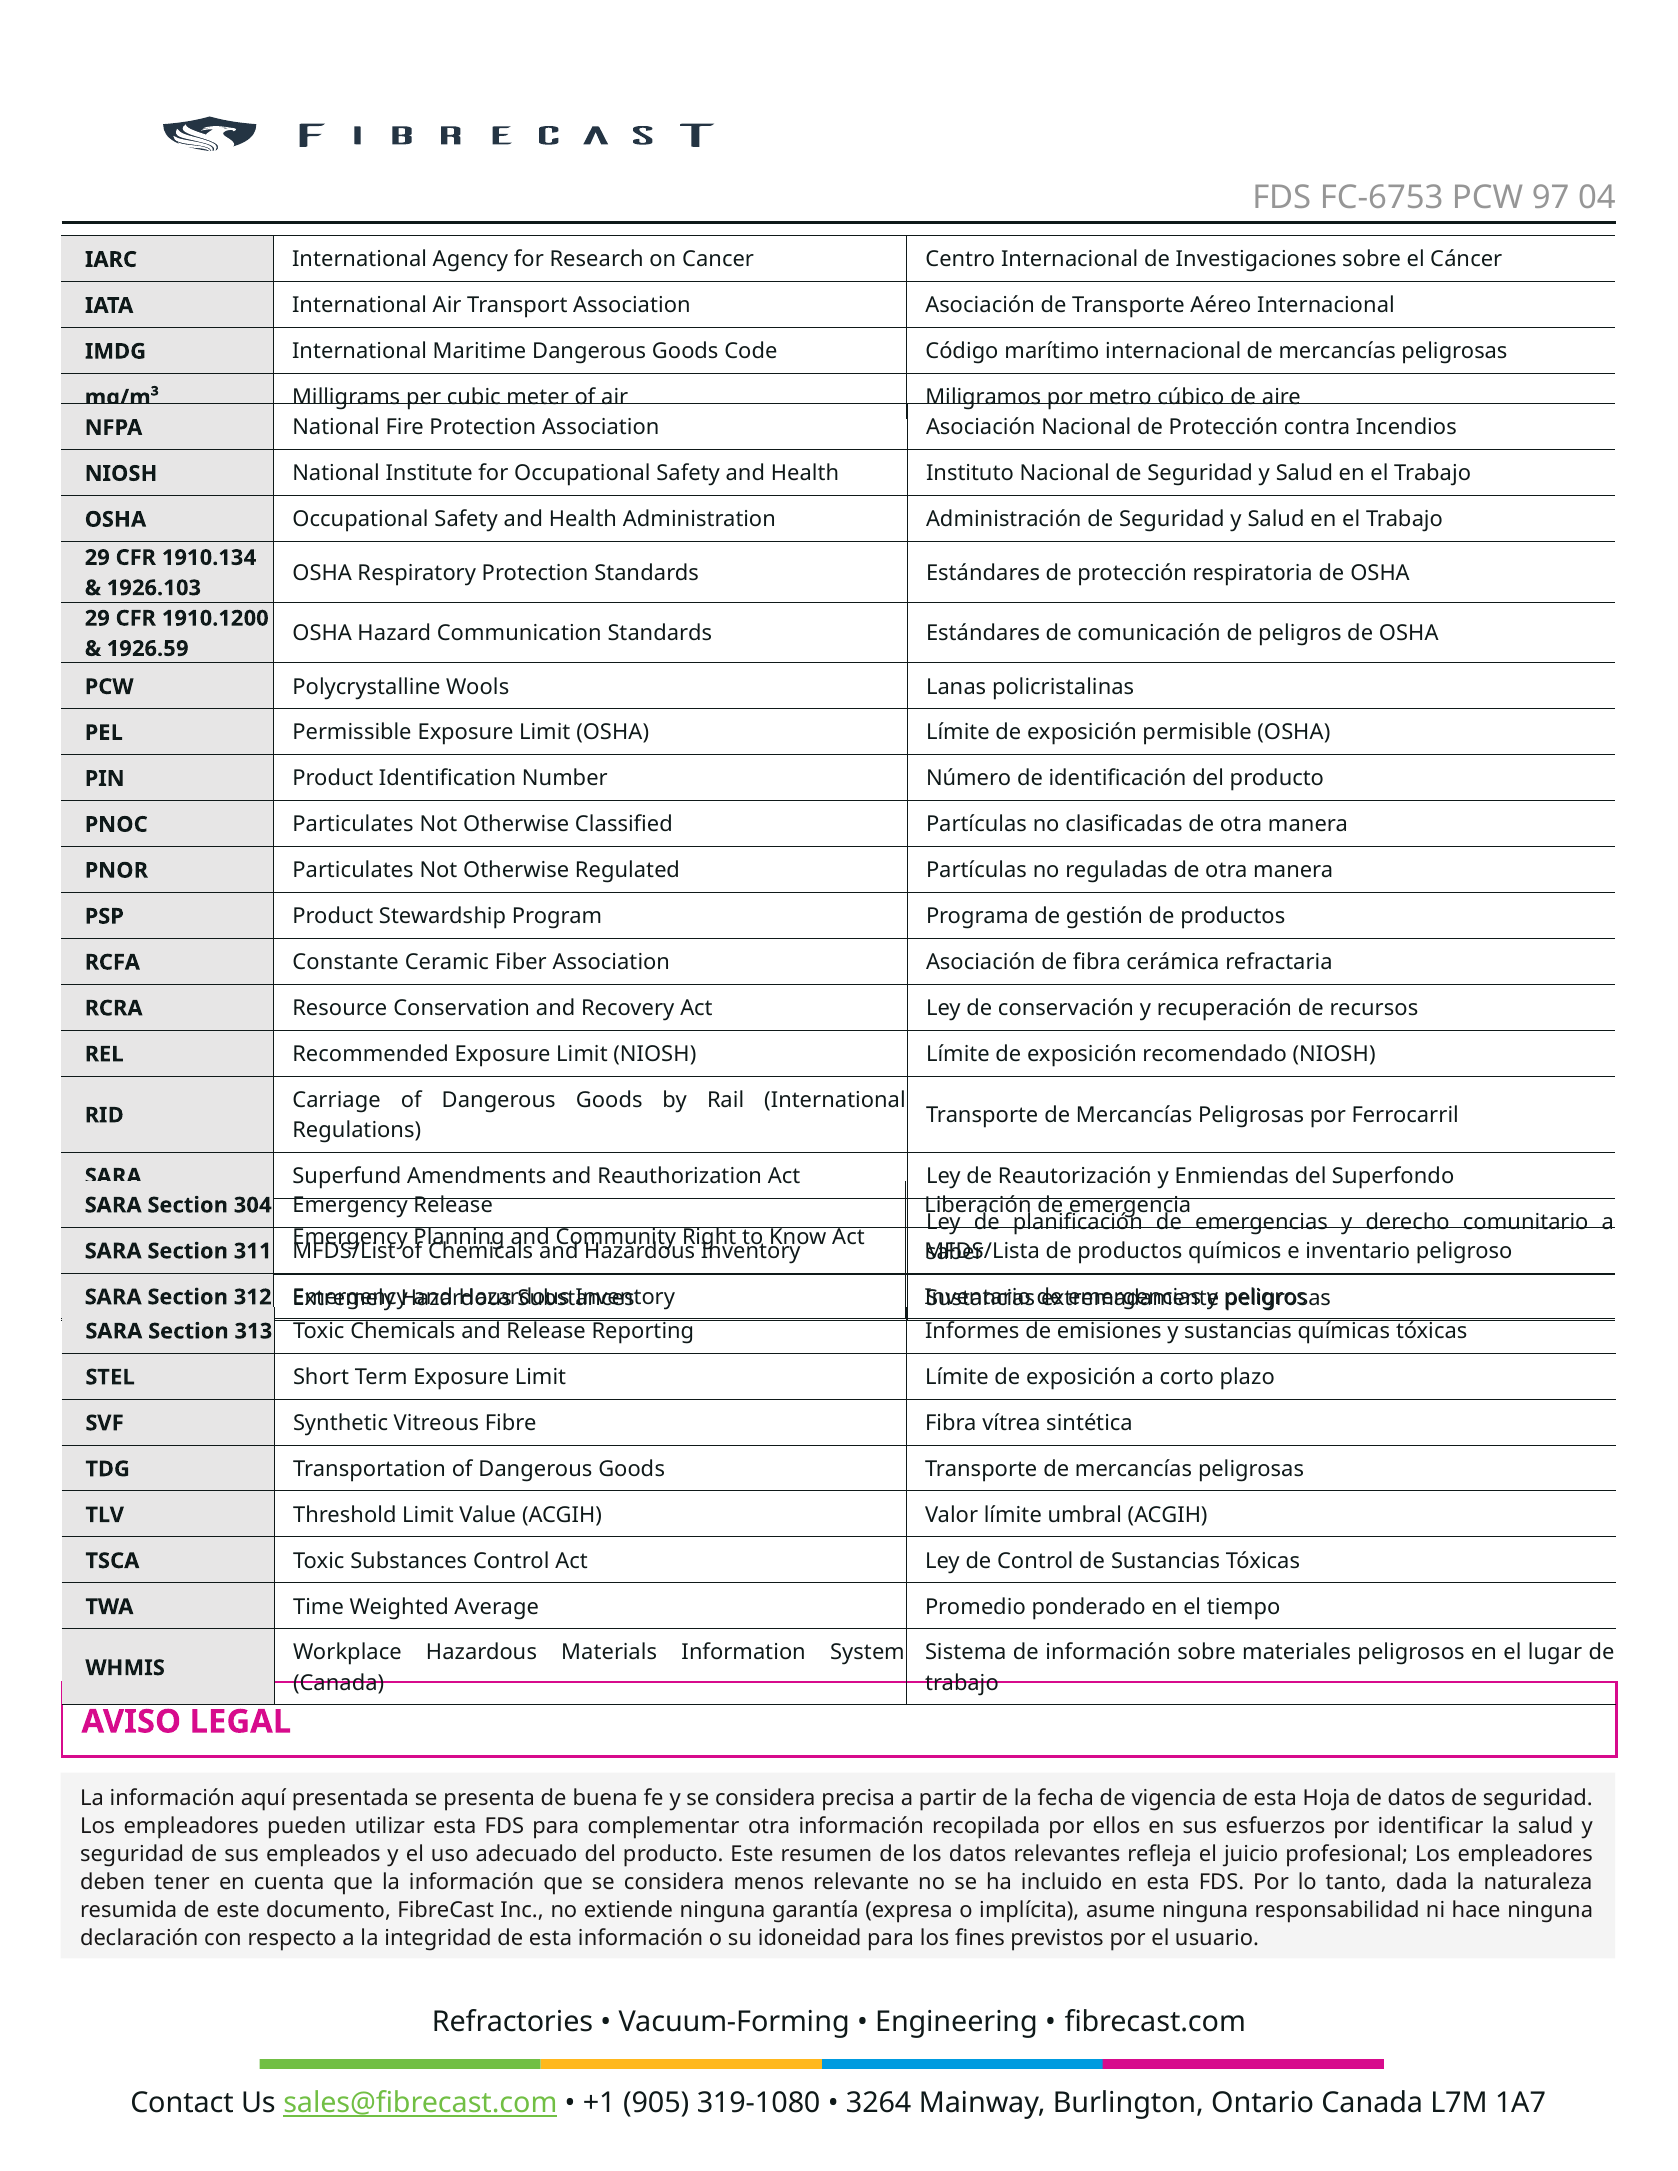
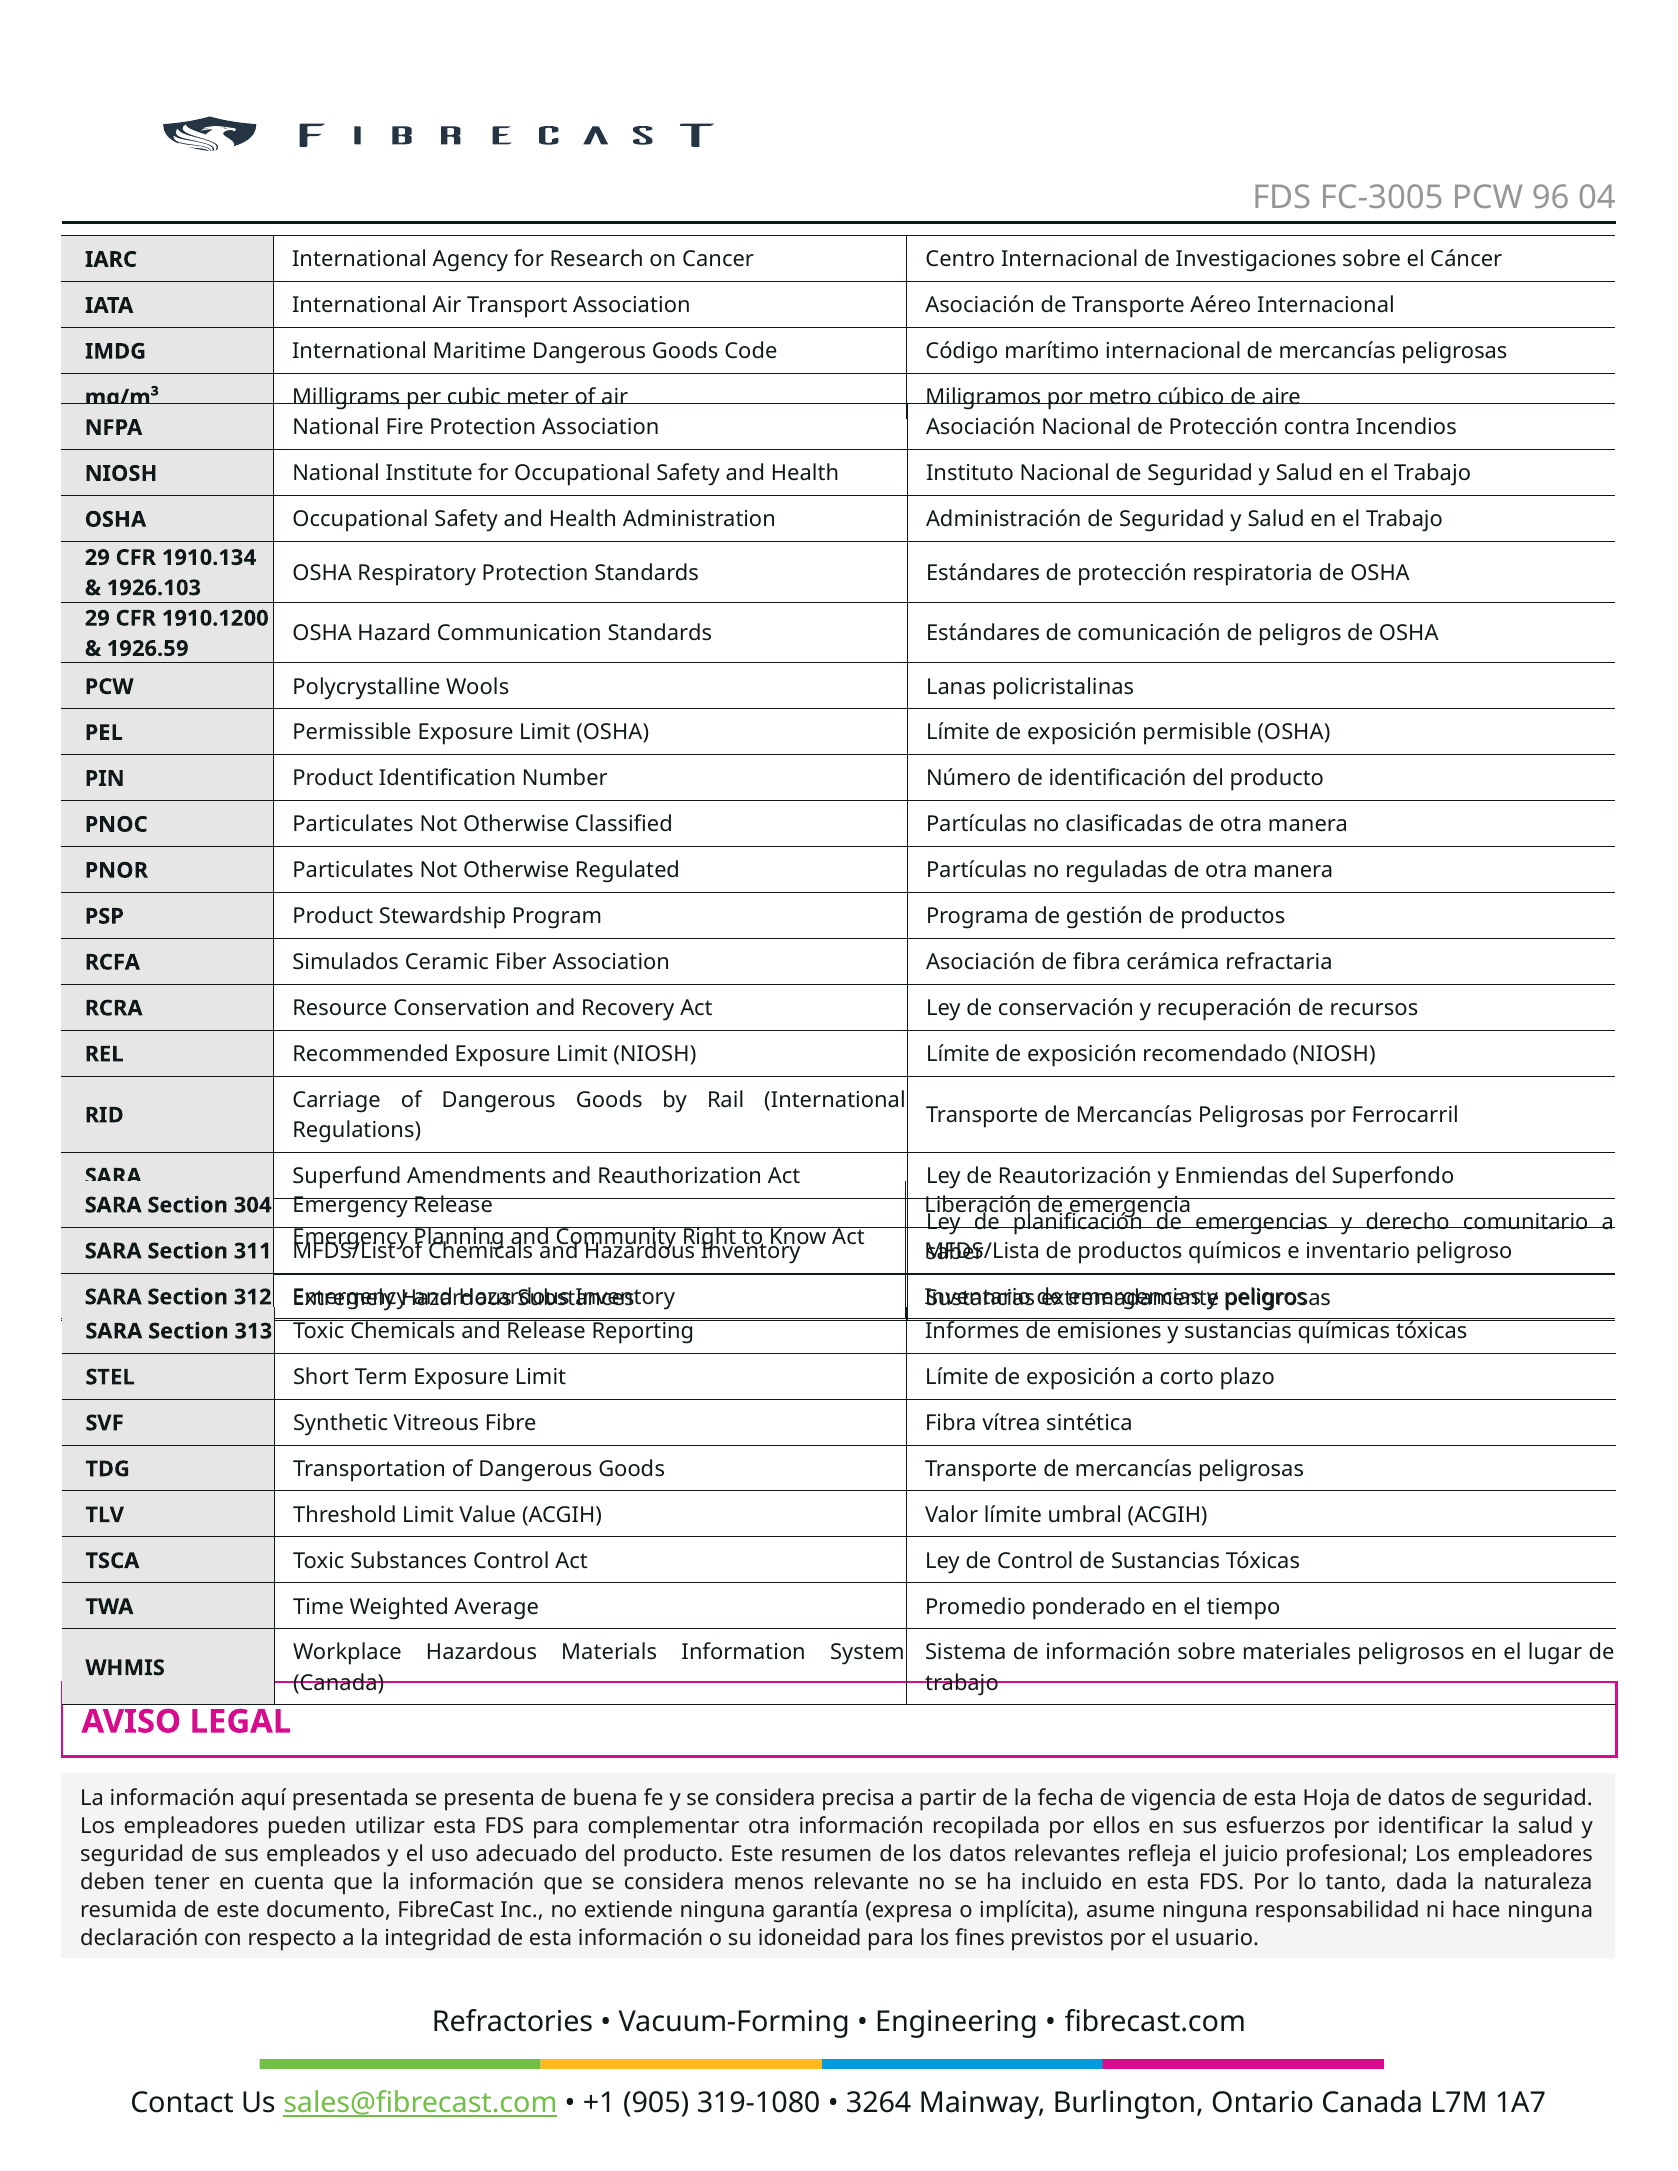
FC-6753: FC-6753 -> FC-3005
97: 97 -> 96
Constante: Constante -> Simulados
